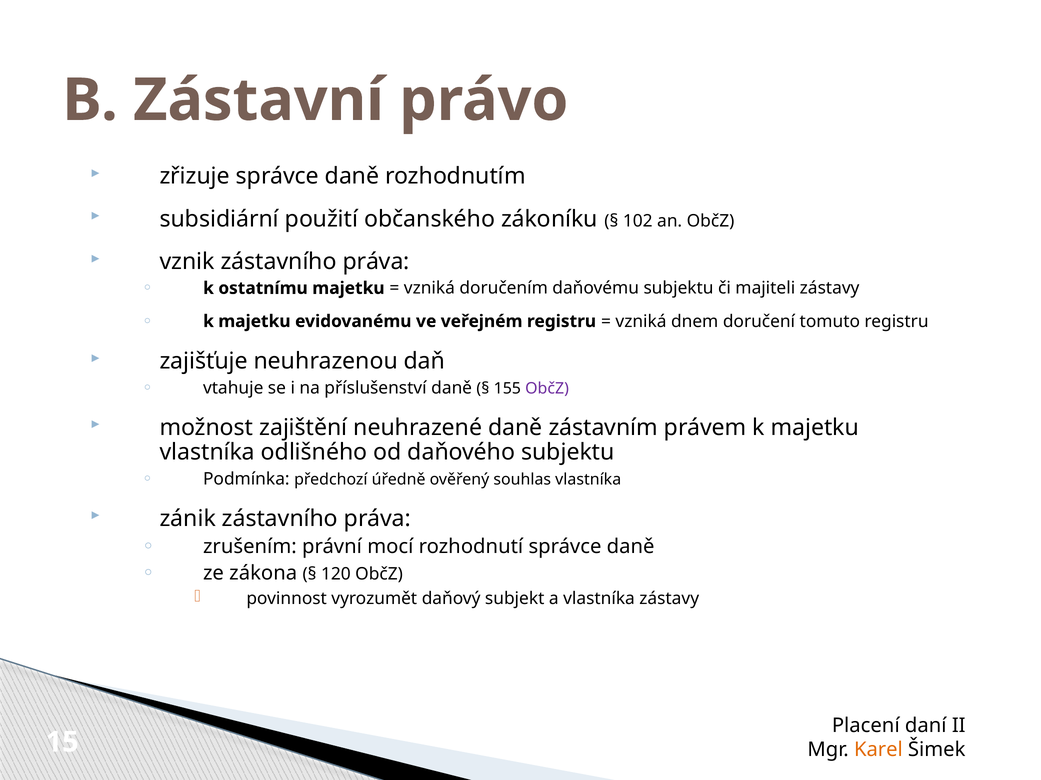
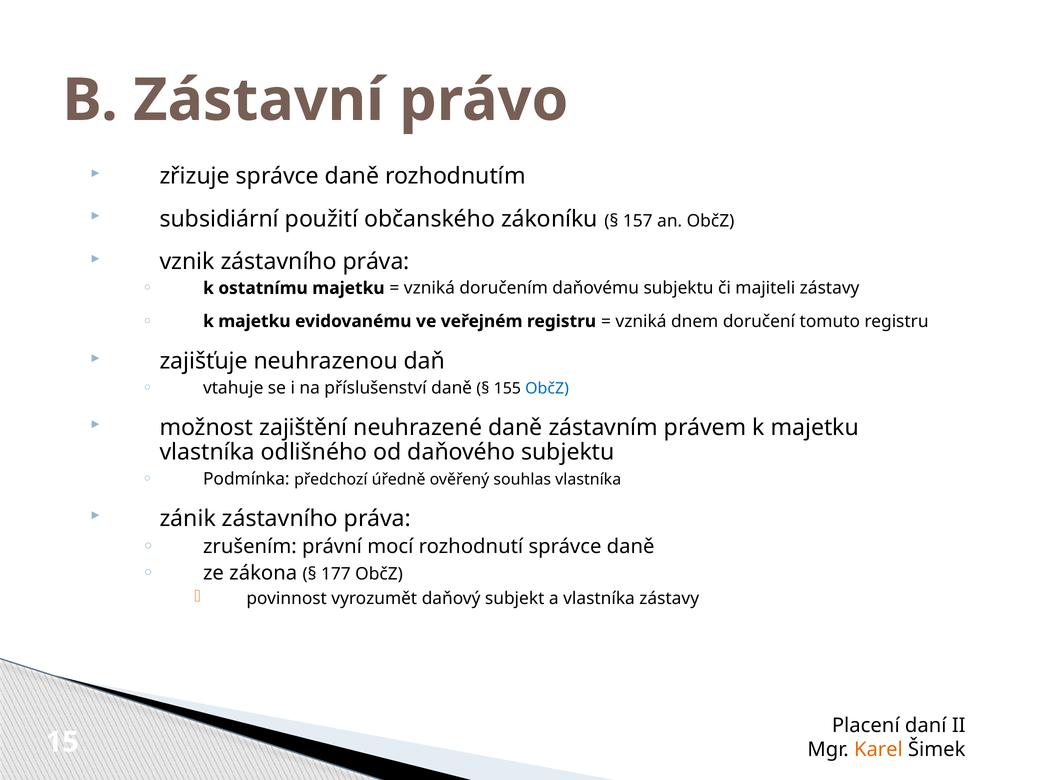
102: 102 -> 157
ObčZ at (547, 389) colour: purple -> blue
120: 120 -> 177
